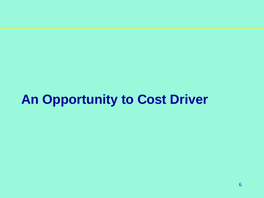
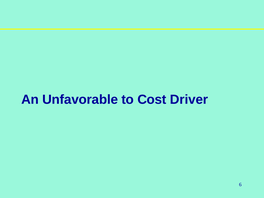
Opportunity: Opportunity -> Unfavorable
